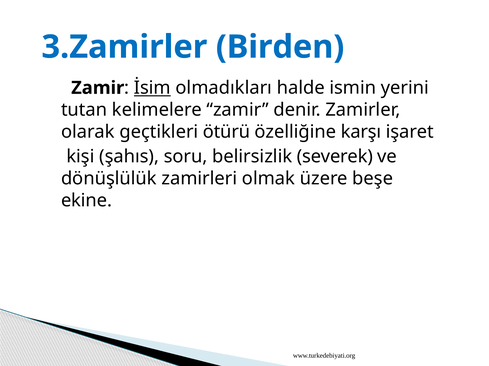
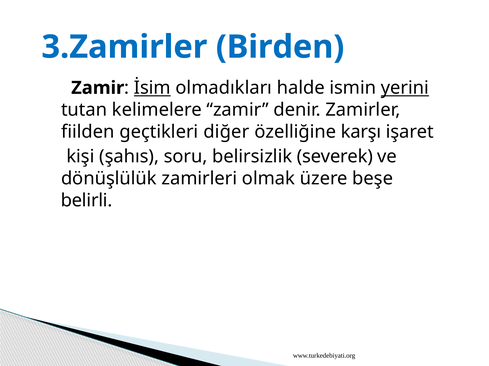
yerini underline: none -> present
olarak: olarak -> fiilden
ötürü: ötürü -> diğer
ekine: ekine -> belirli
